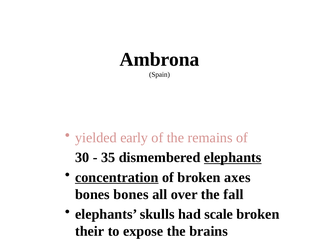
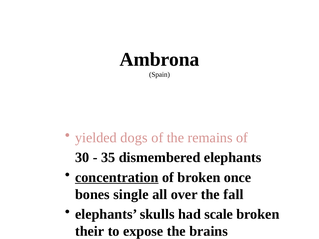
early: early -> dogs
elephants at (233, 158) underline: present -> none
axes: axes -> once
bones bones: bones -> single
